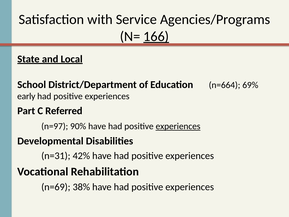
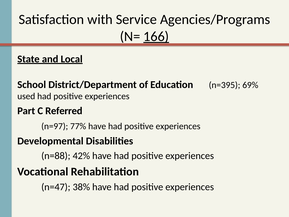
n=664: n=664 -> n=395
early: early -> used
90%: 90% -> 77%
experiences at (178, 126) underline: present -> none
n=31: n=31 -> n=88
n=69: n=69 -> n=47
